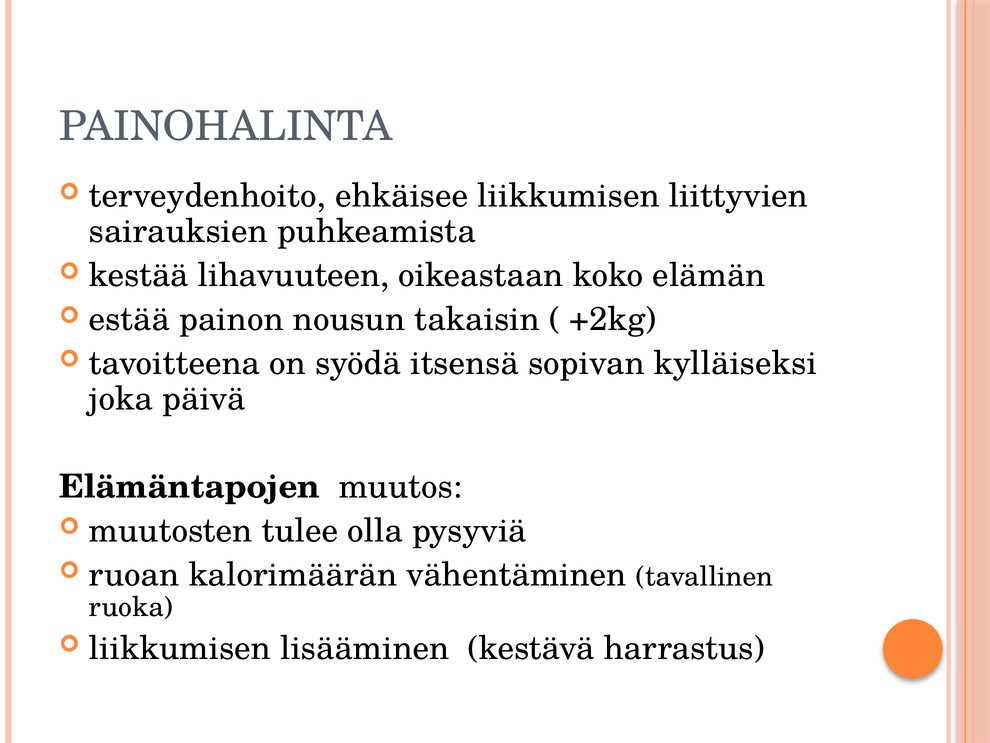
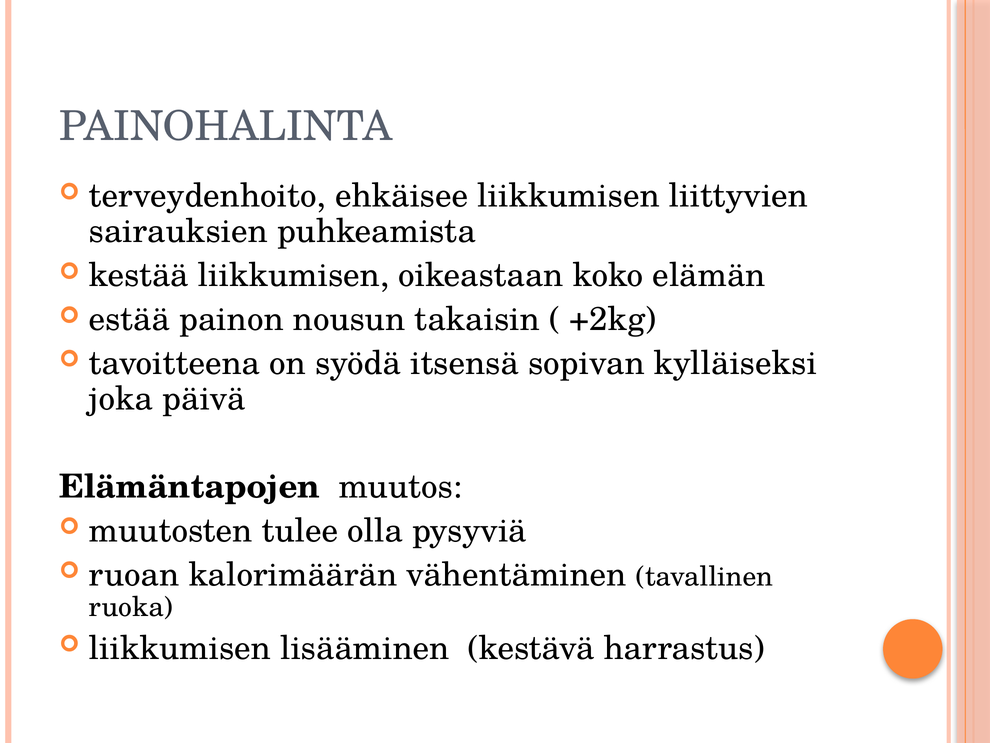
kestää lihavuuteen: lihavuuteen -> liikkumisen
